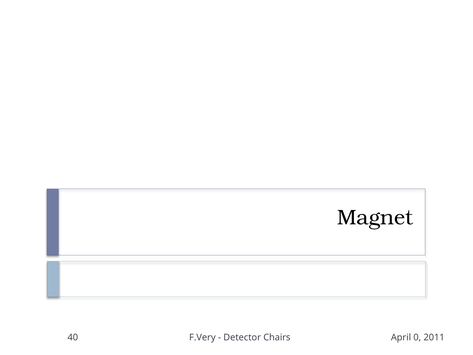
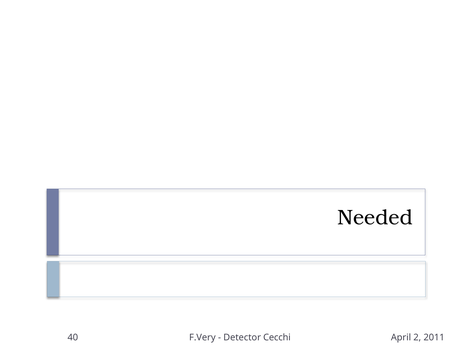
Magnet: Magnet -> Needed
Chairs: Chairs -> Cecchi
0: 0 -> 2
